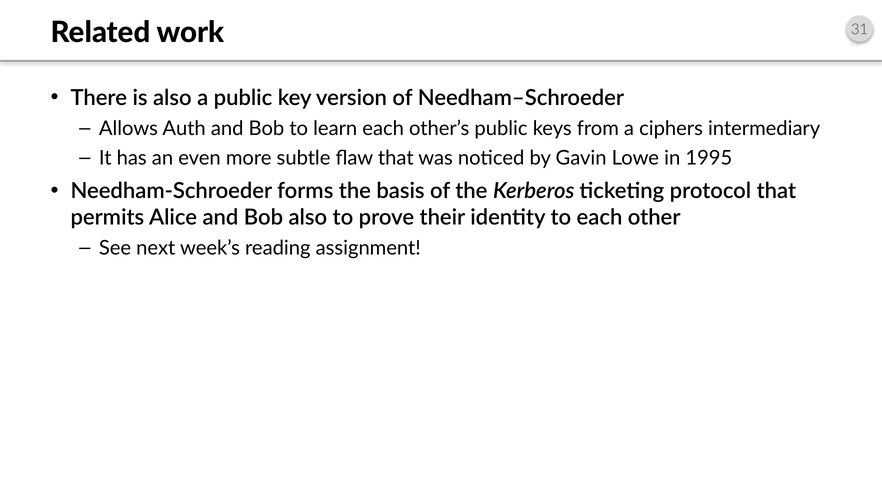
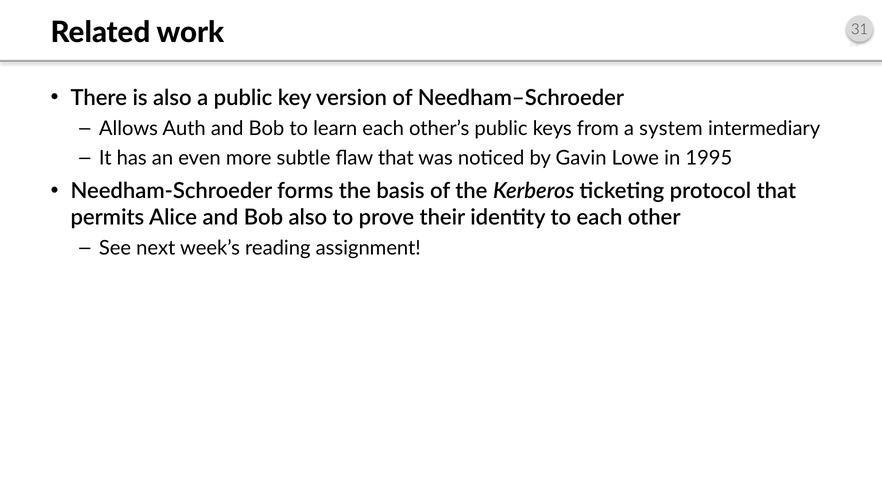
ciphers: ciphers -> system
